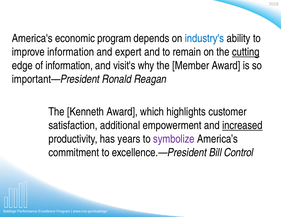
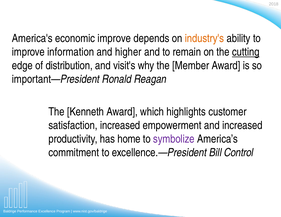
economic program: program -> improve
industry's colour: blue -> orange
expert: expert -> higher
of information: information -> distribution
satisfaction additional: additional -> increased
increased at (242, 125) underline: present -> none
years: years -> home
